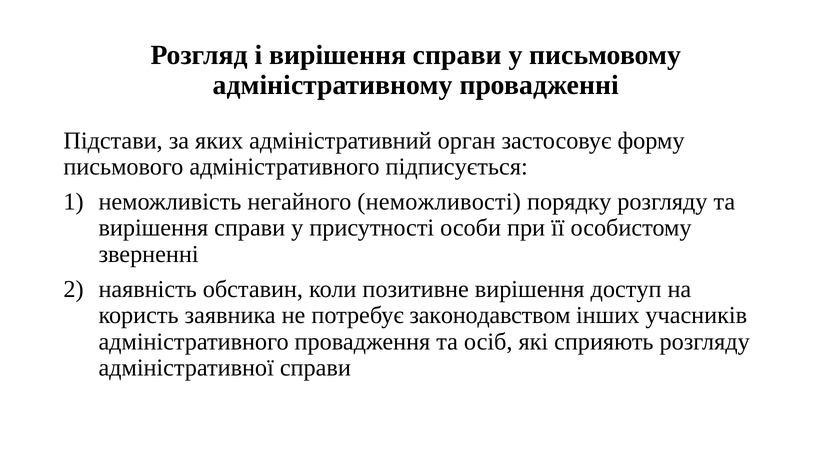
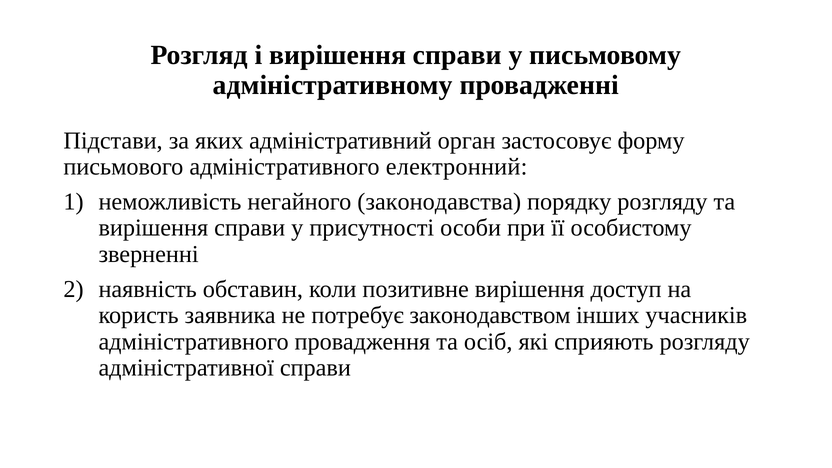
підписується: підписується -> електронний
неможливості: неможливості -> законодавства
